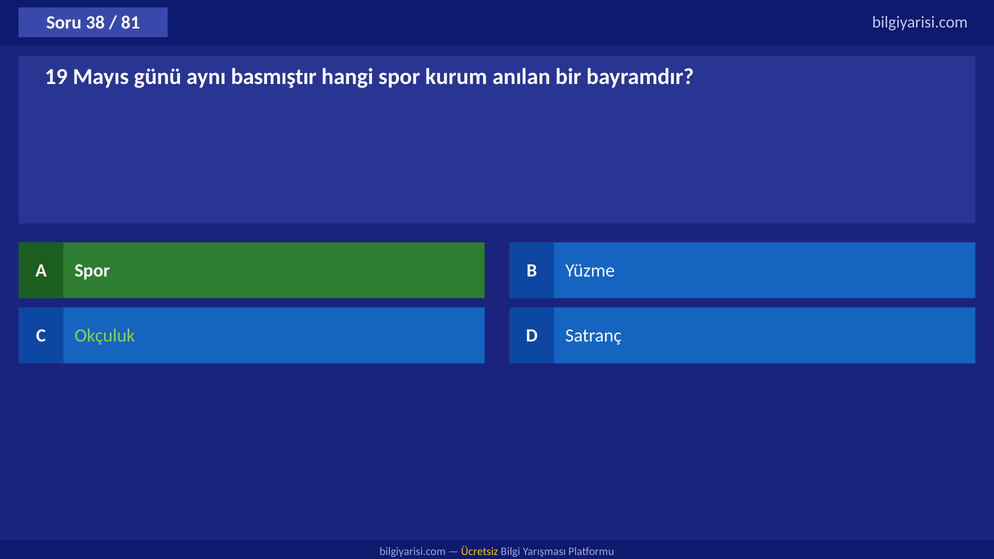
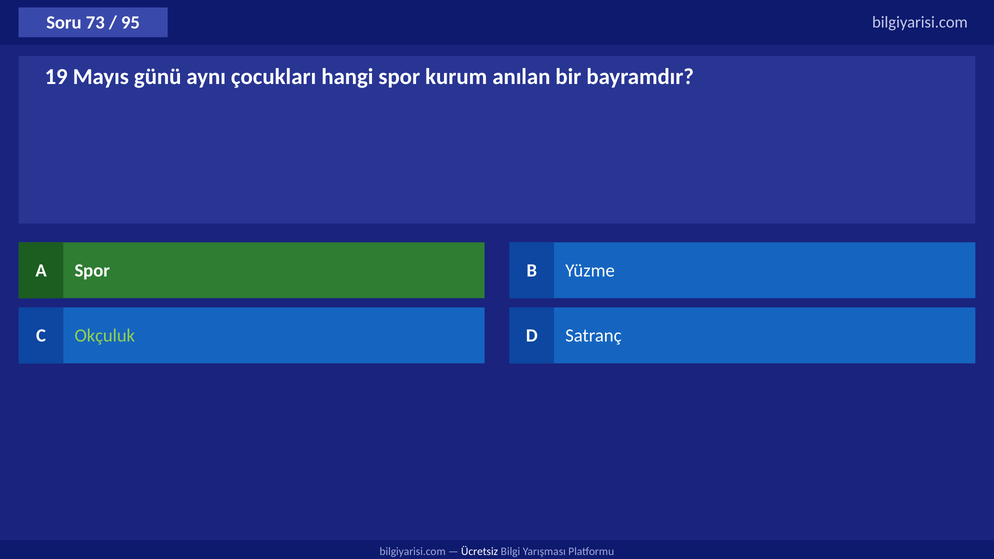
38: 38 -> 73
81: 81 -> 95
basmıştır: basmıştır -> çocukları
Ücretsiz colour: yellow -> white
